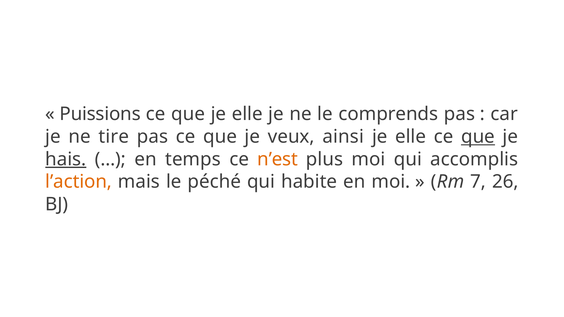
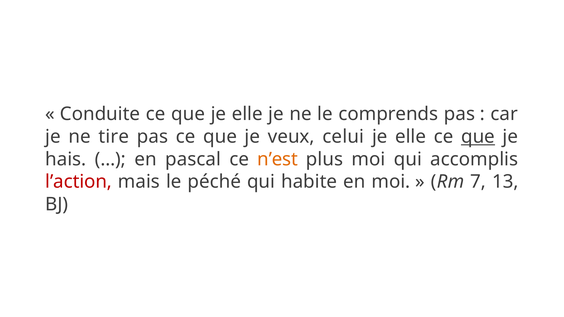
Puissions: Puissions -> Conduite
ainsi: ainsi -> celui
hais underline: present -> none
temps: temps -> pascal
l’action colour: orange -> red
26: 26 -> 13
